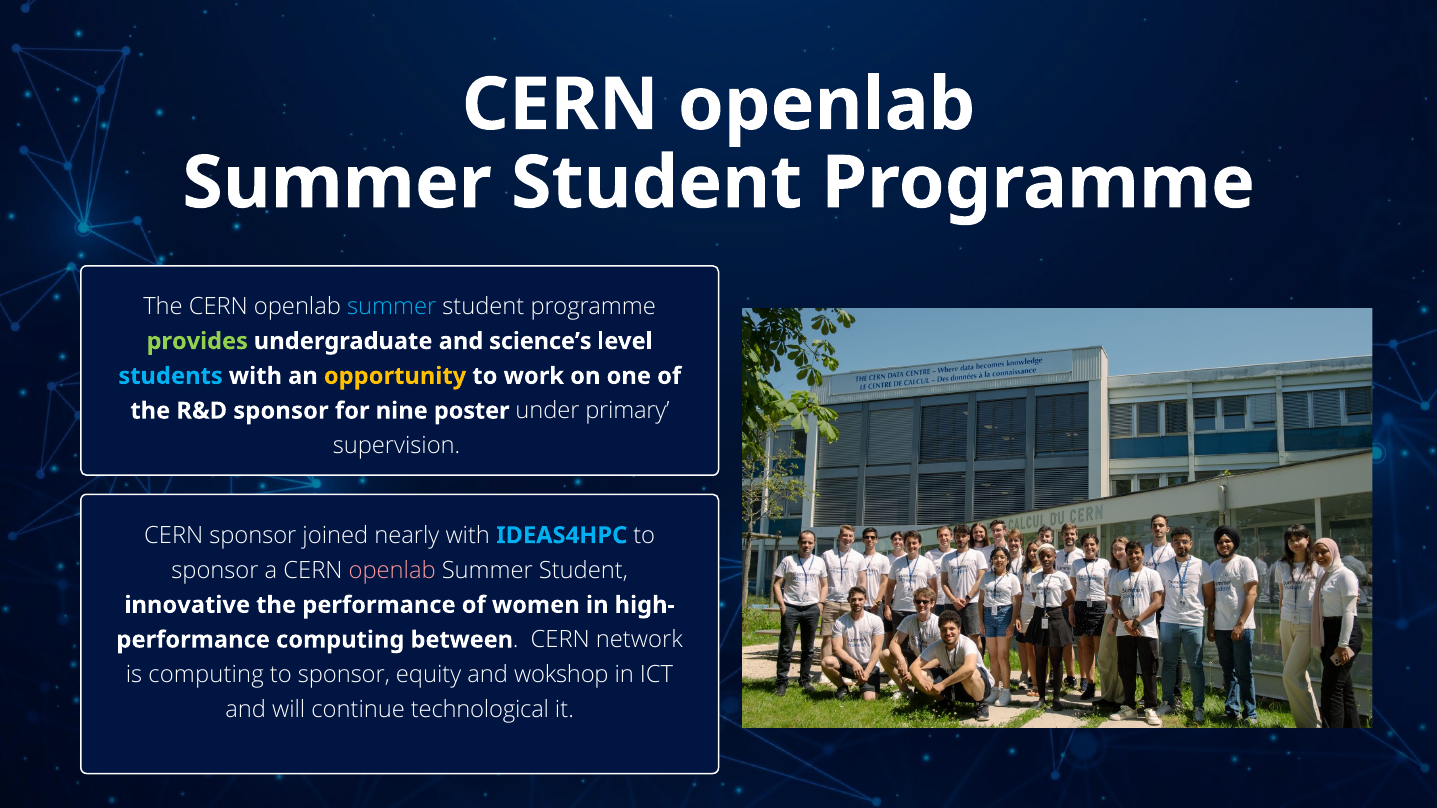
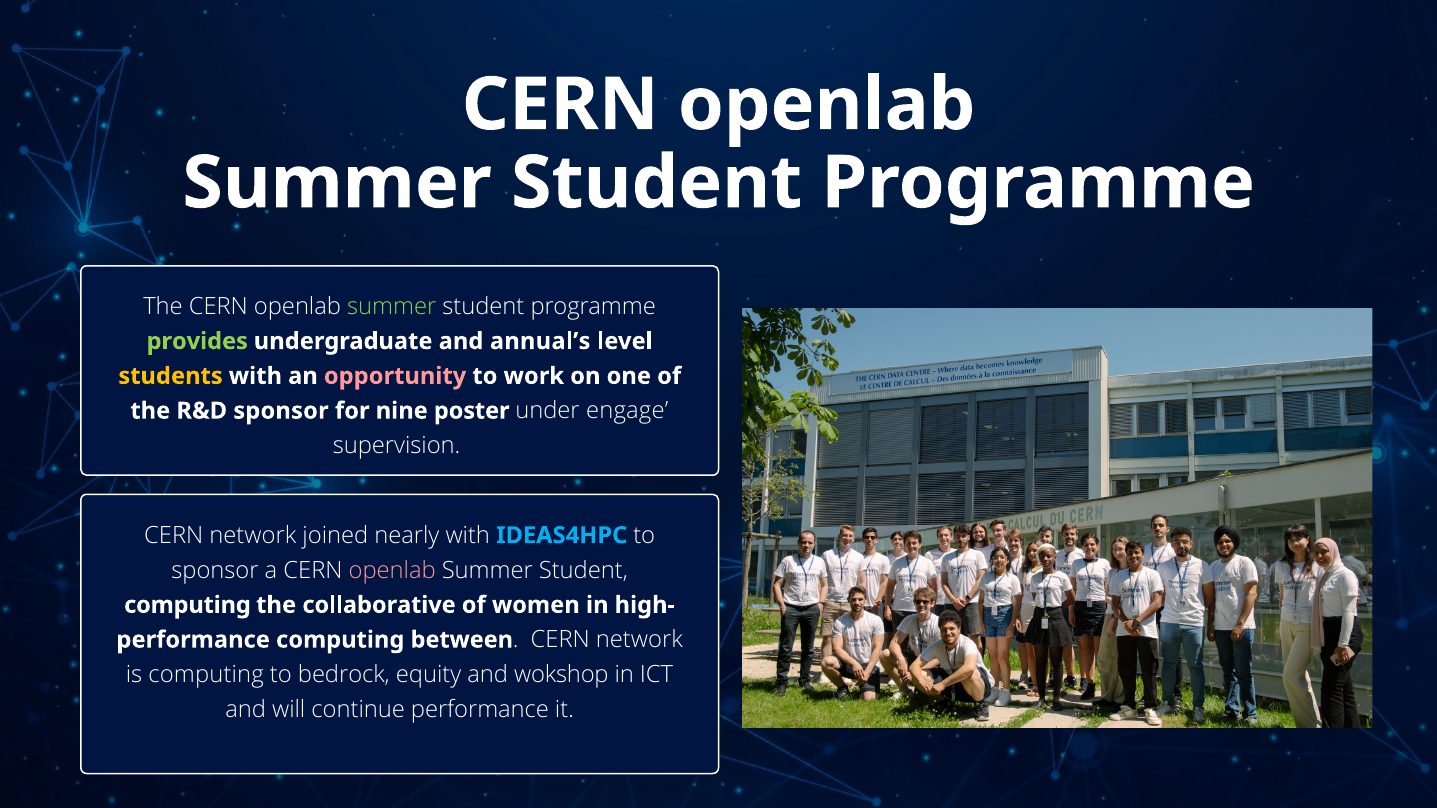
summer at (392, 307) colour: light blue -> light green
science’s: science’s -> annual’s
students colour: light blue -> yellow
opportunity colour: yellow -> pink
primary: primary -> engage
sponsor at (253, 536): sponsor -> network
innovative at (187, 605): innovative -> computing
the performance: performance -> collaborative
sponsor at (344, 675): sponsor -> bedrock
continue technological: technological -> performance
